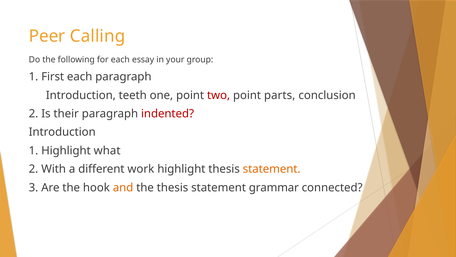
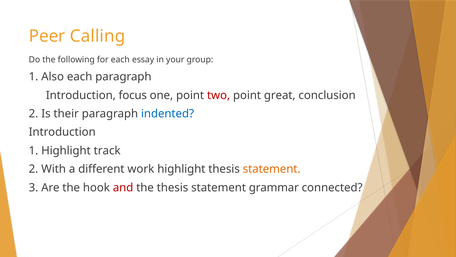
First: First -> Also
teeth: teeth -> focus
parts: parts -> great
indented colour: red -> blue
what: what -> track
and colour: orange -> red
